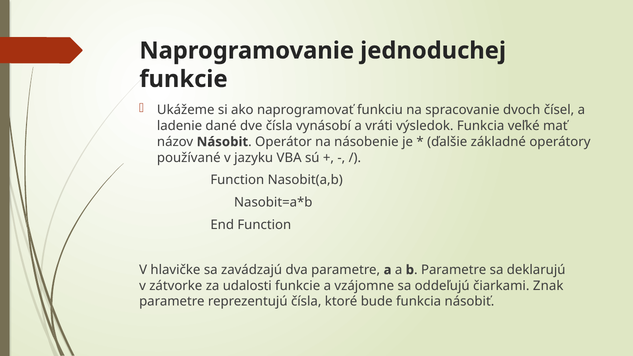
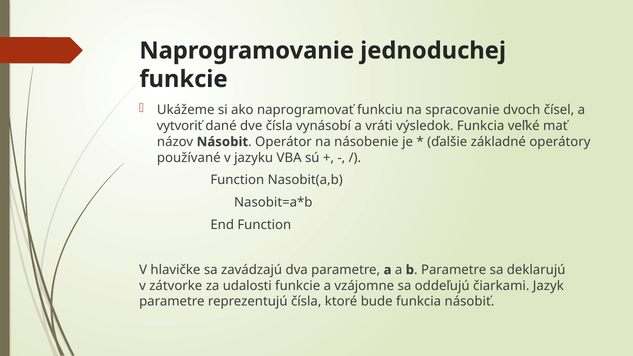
ladenie: ladenie -> vytvoriť
Znak: Znak -> Jazyk
